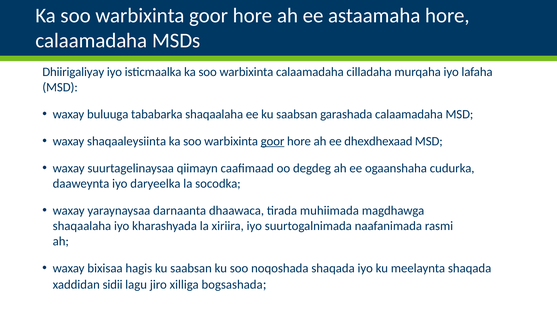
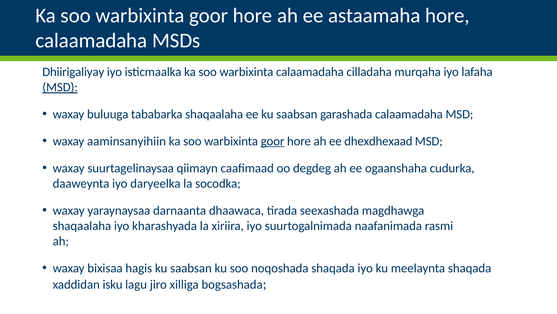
MSD at (60, 87) underline: none -> present
shaqaaleysiinta: shaqaaleysiinta -> aaminsanyihiin
muhiimada: muhiimada -> seexashada
sidii: sidii -> isku
